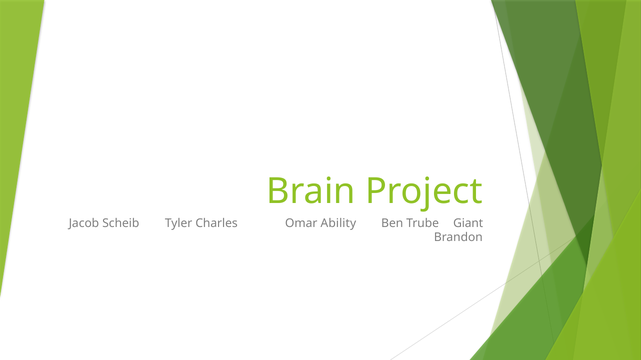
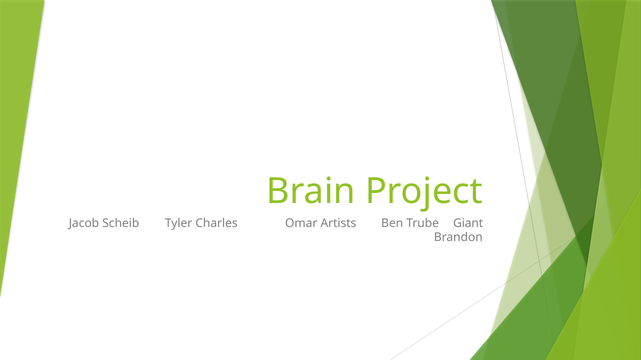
Ability: Ability -> Artists
